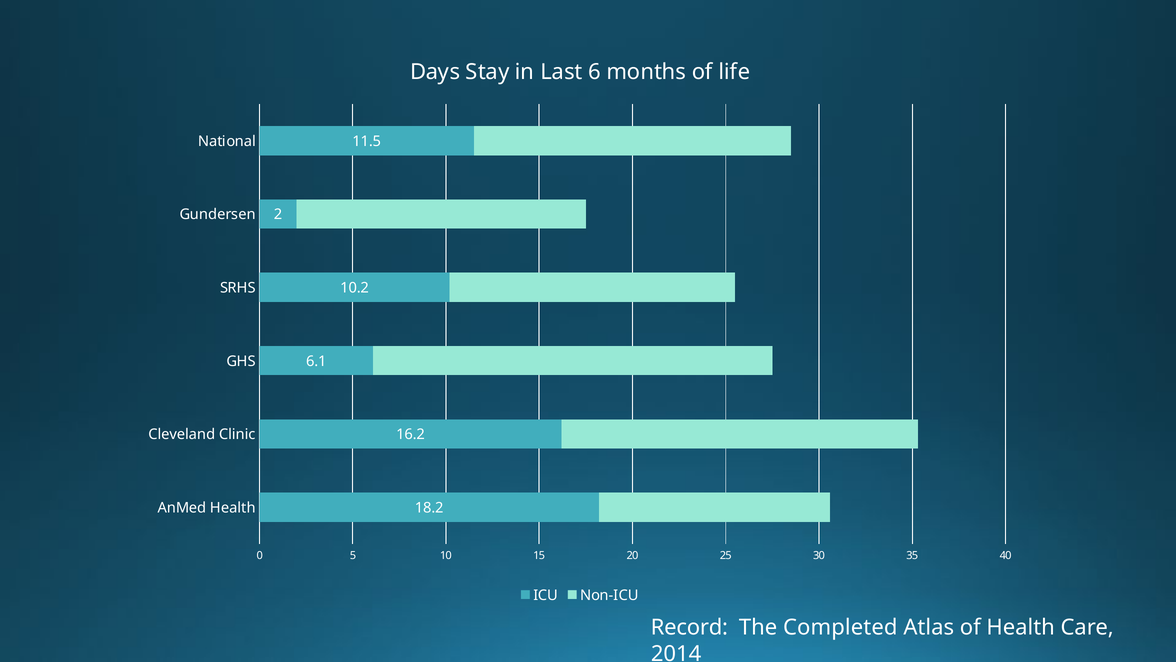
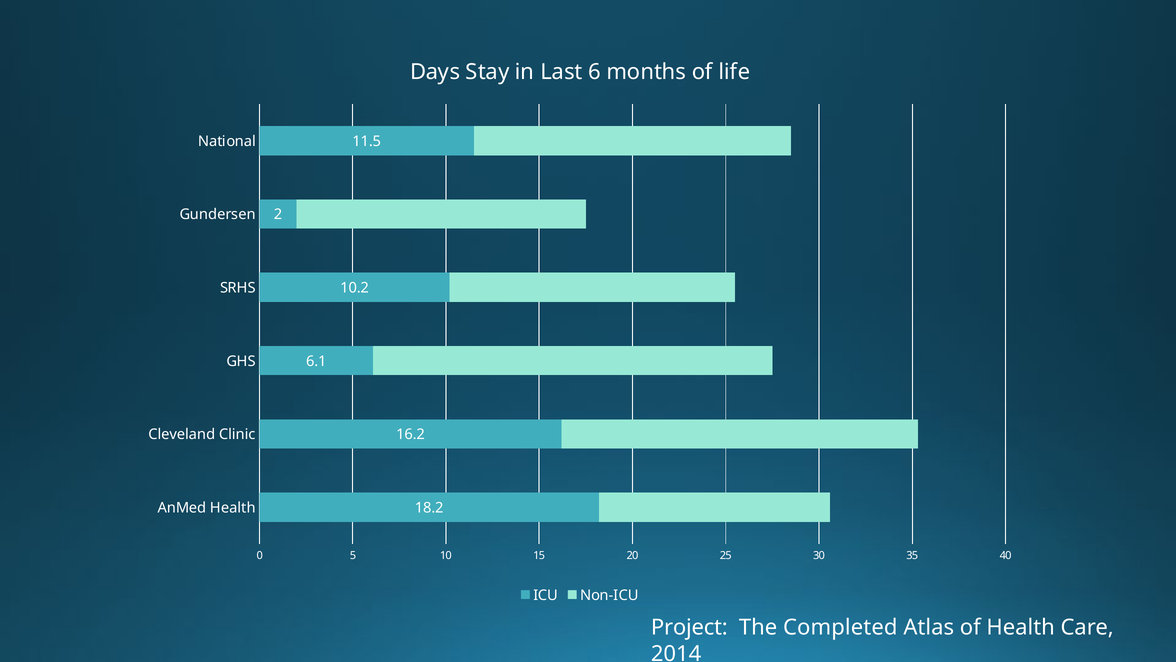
Record: Record -> Project
